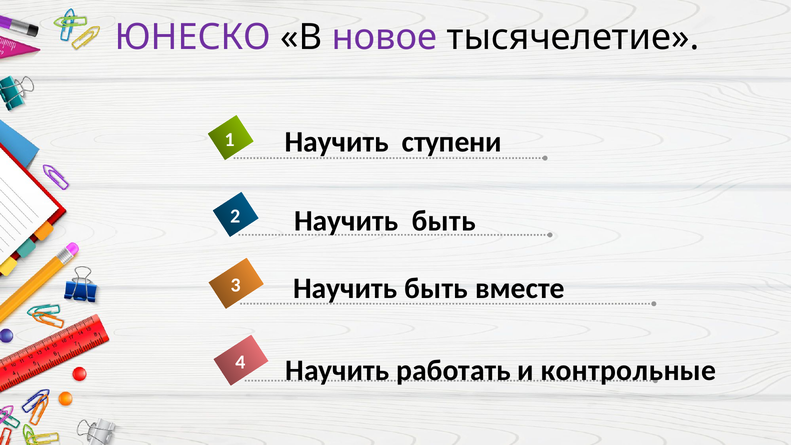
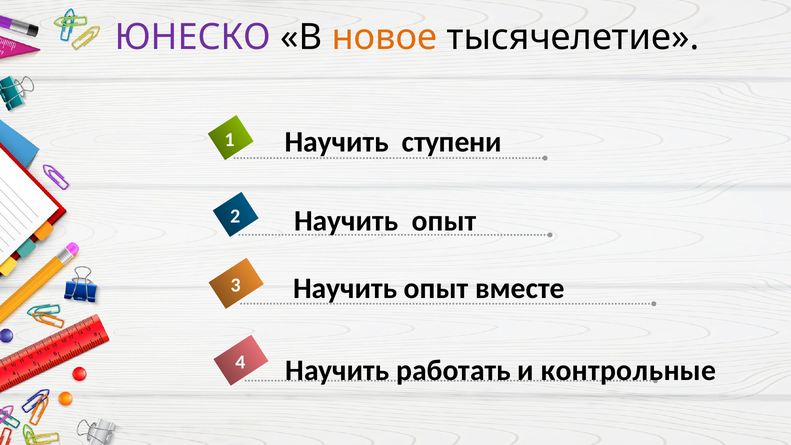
новое colour: purple -> orange
быть at (444, 221): быть -> опыт
быть at (436, 289): быть -> опыт
